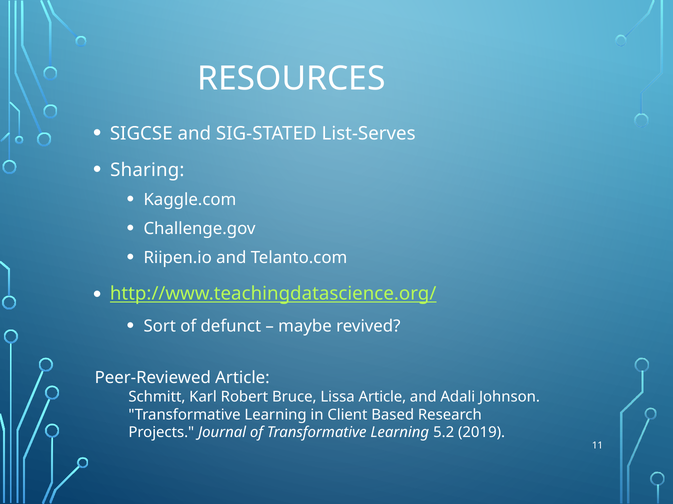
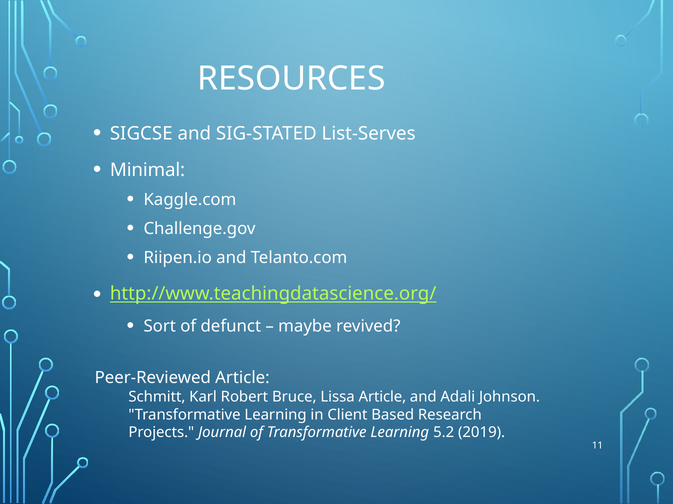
Sharing: Sharing -> Minimal
